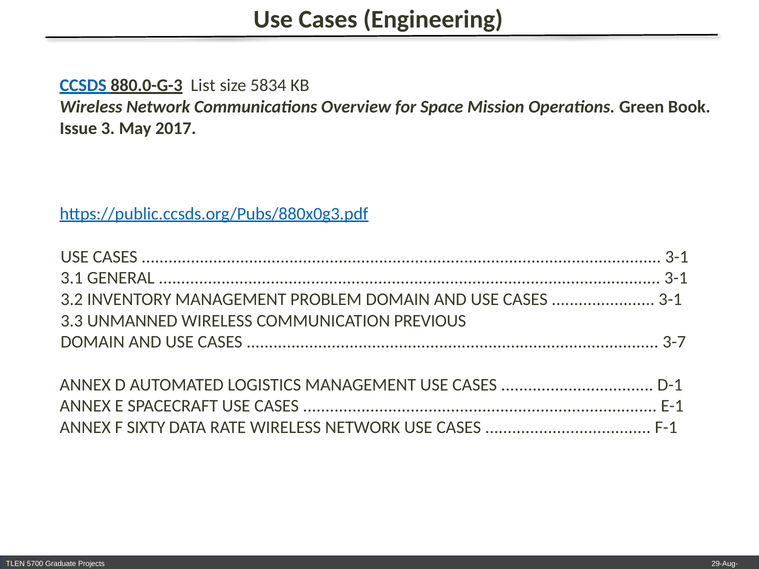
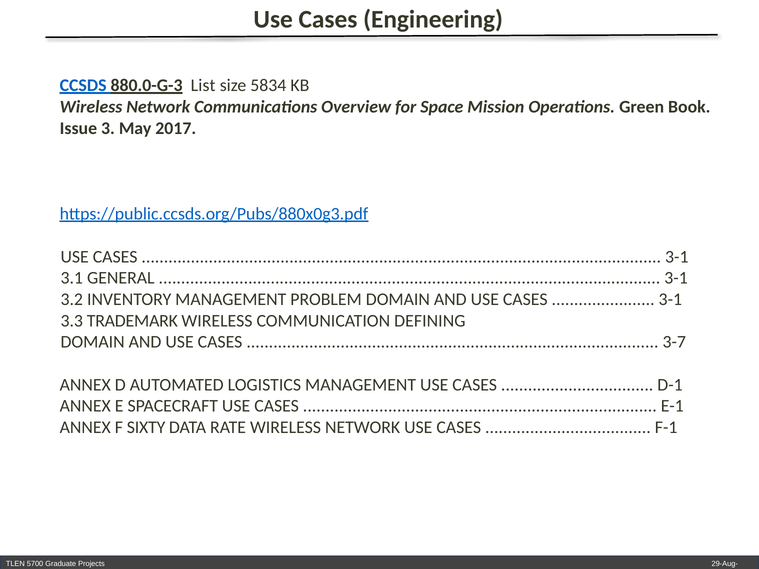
UNMANNED: UNMANNED -> TRADEMARK
PREVIOUS: PREVIOUS -> DEFINING
